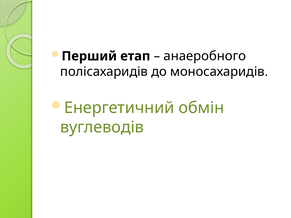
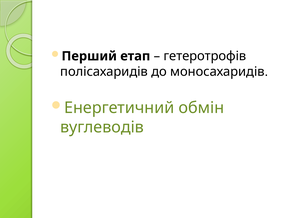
анаеробного: анаеробного -> гетеротрофів
